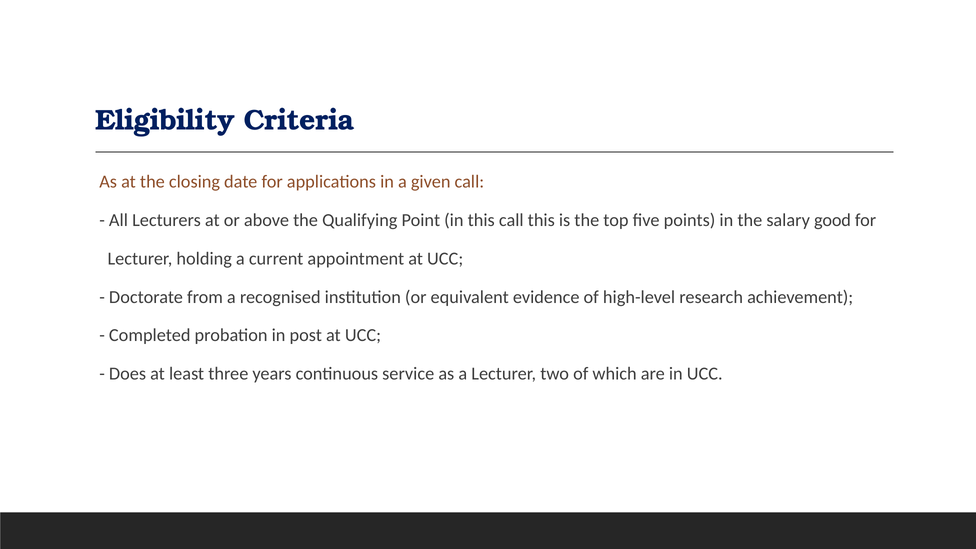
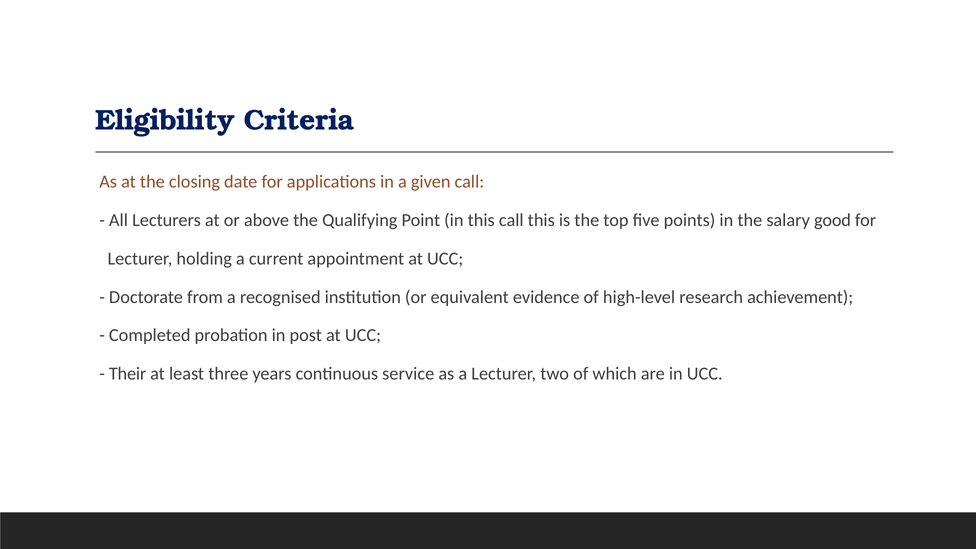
Does: Does -> Their
